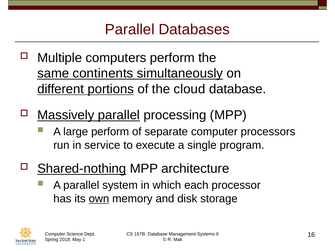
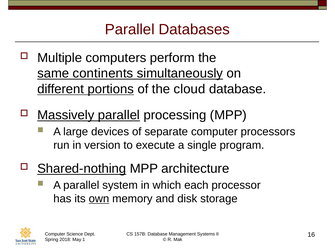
large perform: perform -> devices
service: service -> version
